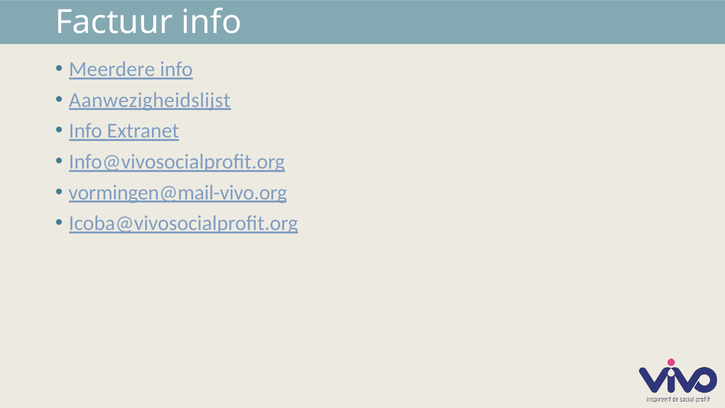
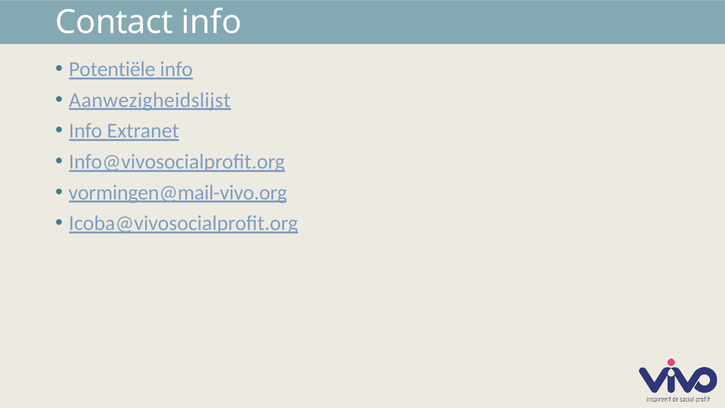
Factuur: Factuur -> Contact
Meerdere: Meerdere -> Potentiële
